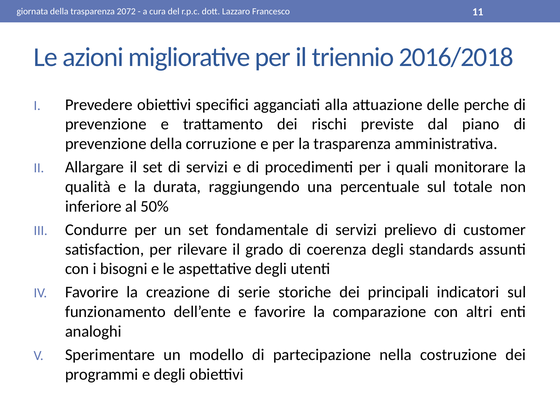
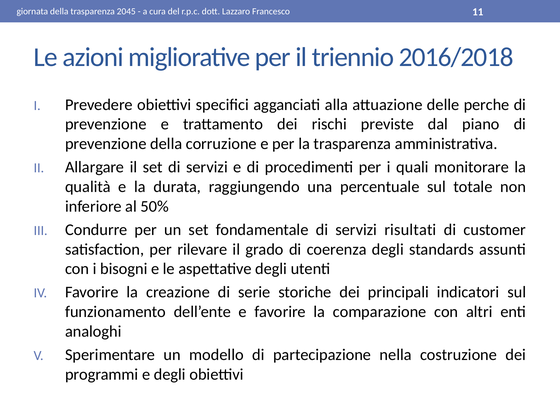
2072: 2072 -> 2045
prelievo: prelievo -> risultati
